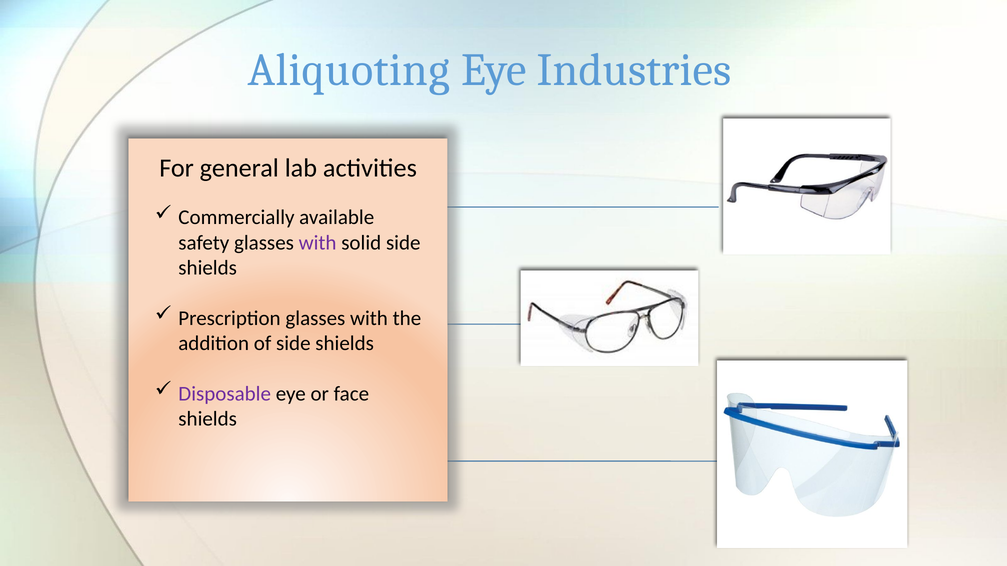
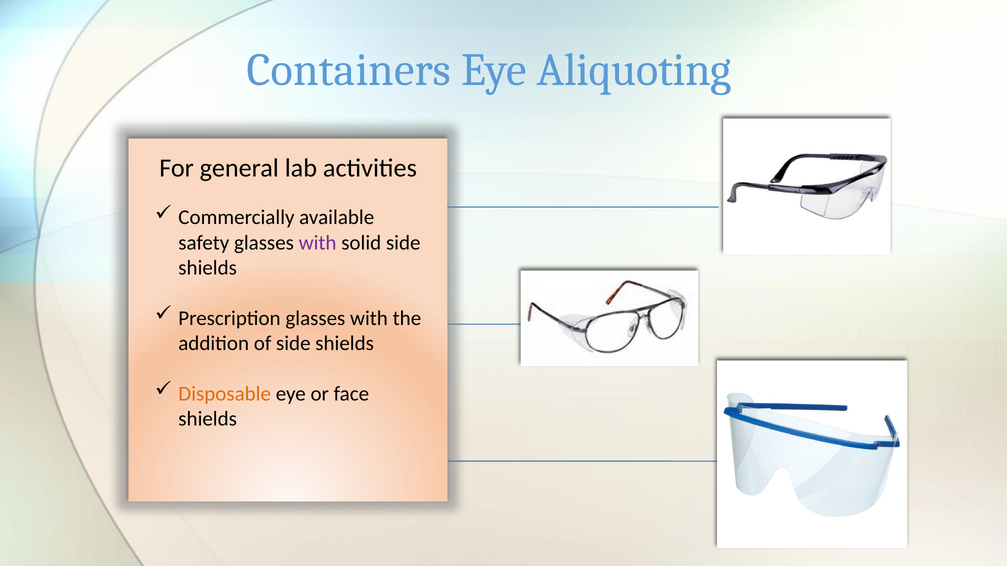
Aliquoting: Aliquoting -> Containers
Industries: Industries -> Aliquoting
Disposable colour: purple -> orange
